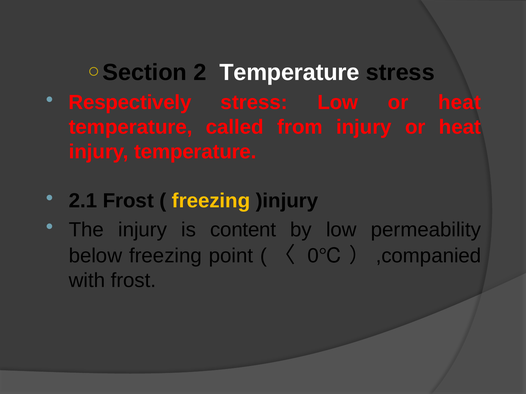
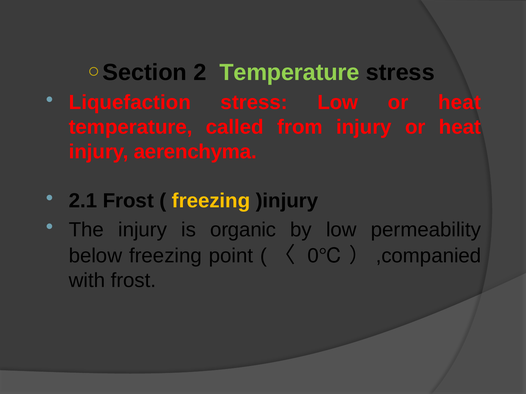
Temperature at (289, 73) colour: white -> light green
Respectively: Respectively -> Liquefaction
injury temperature: temperature -> aerenchyma
content: content -> organic
